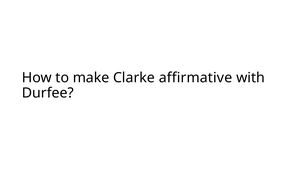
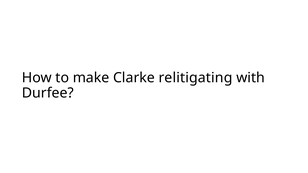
affirmative: affirmative -> relitigating
